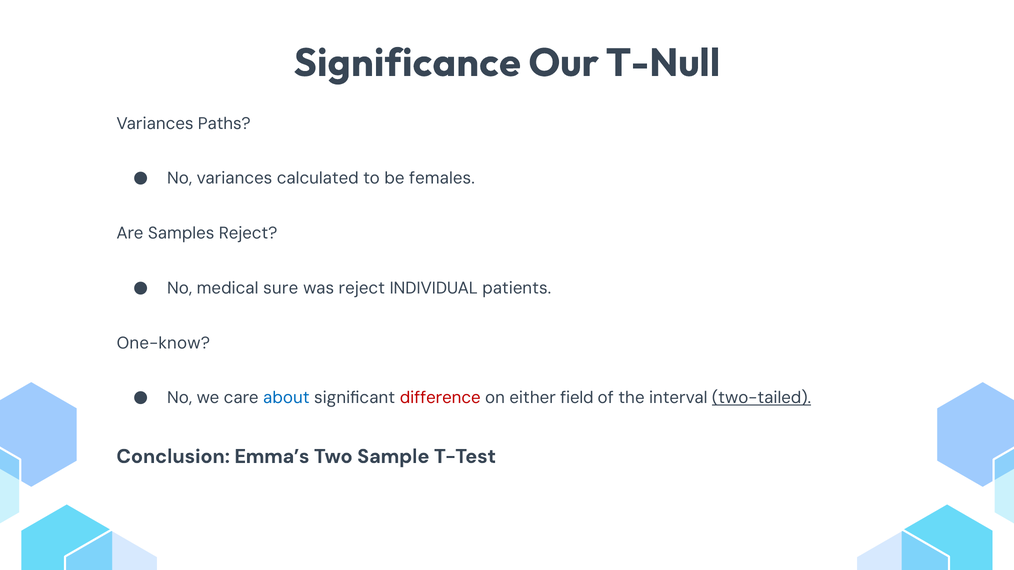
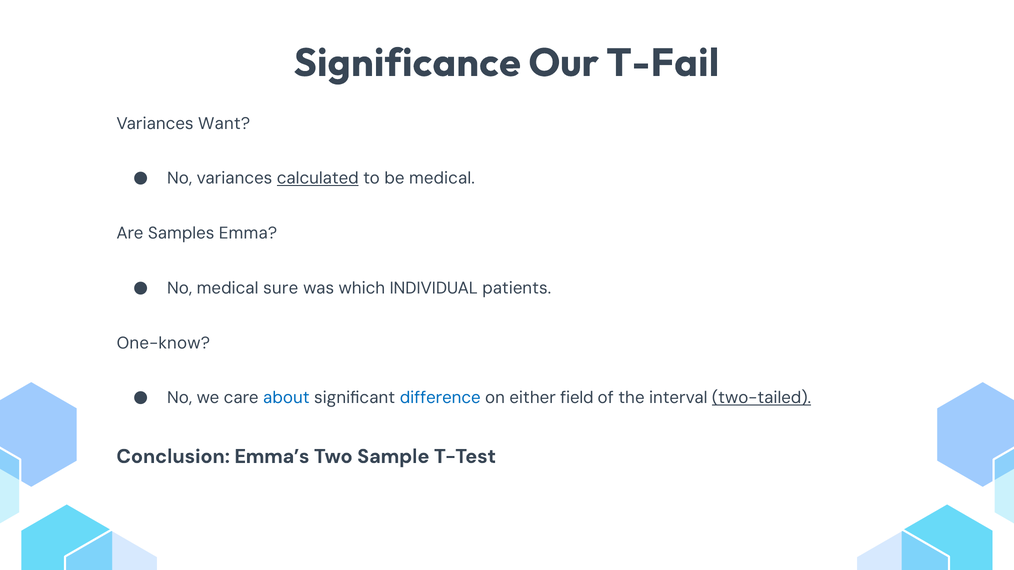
T-Null: T-Null -> T-Fail
Paths: Paths -> Want
calculated underline: none -> present
be females: females -> medical
Samples Reject: Reject -> Emma
was reject: reject -> which
difference colour: red -> blue
